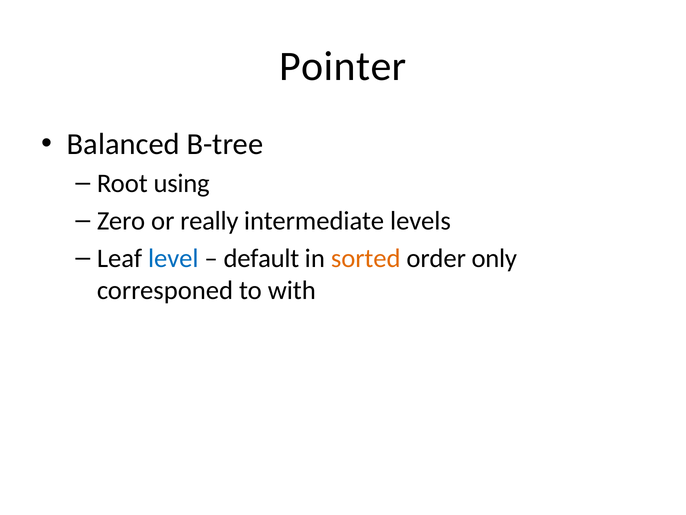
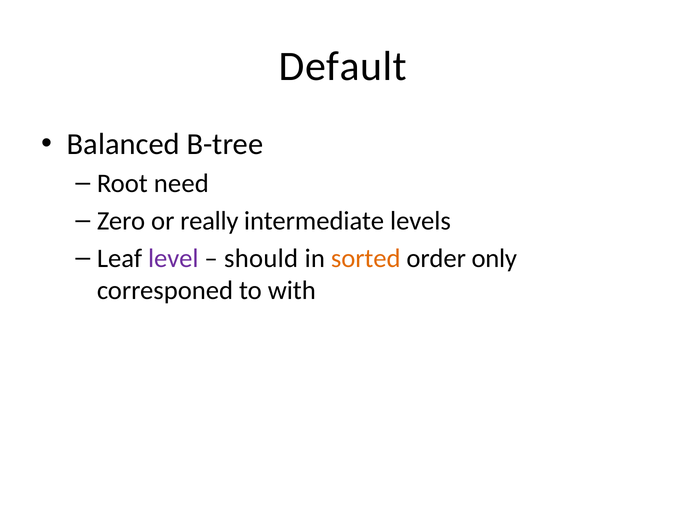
Pointer: Pointer -> Default
using: using -> need
level colour: blue -> purple
default: default -> should
